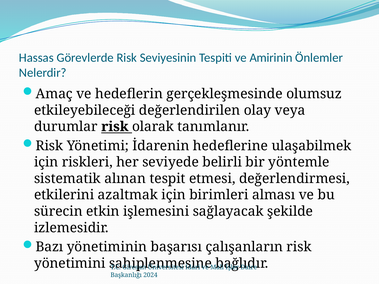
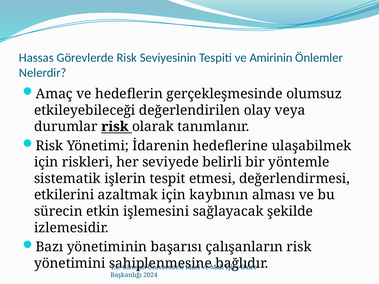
alınan: alınan -> işlerin
birimleri: birimleri -> kaybının
